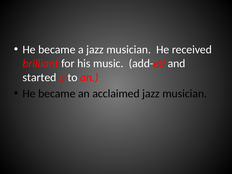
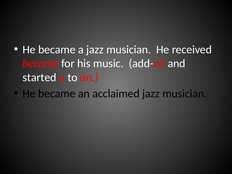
brilliant at (41, 63): brilliant -> became
